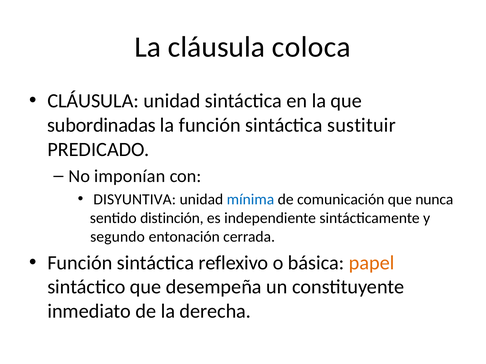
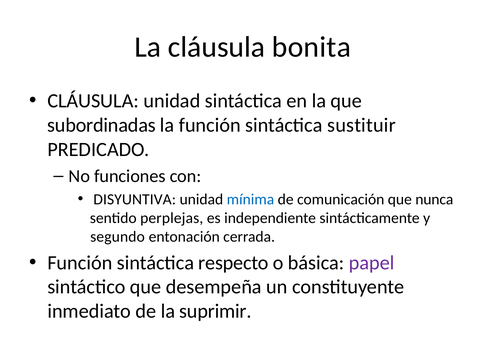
coloca: coloca -> bonita
imponían: imponían -> funciones
distinción: distinción -> perplejas
reflexivo: reflexivo -> respecto
papel colour: orange -> purple
derecha: derecha -> suprimir
